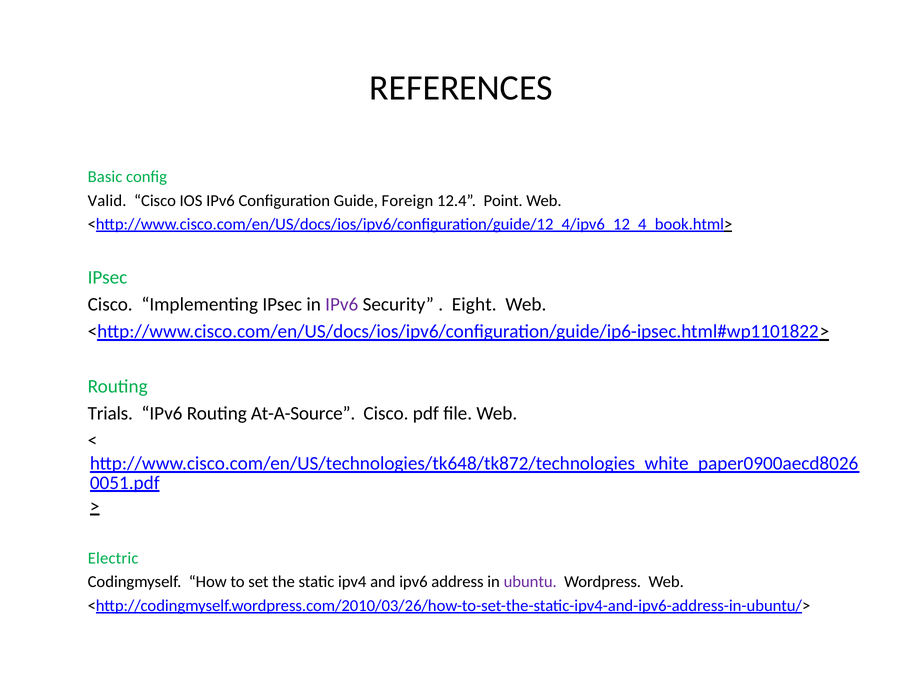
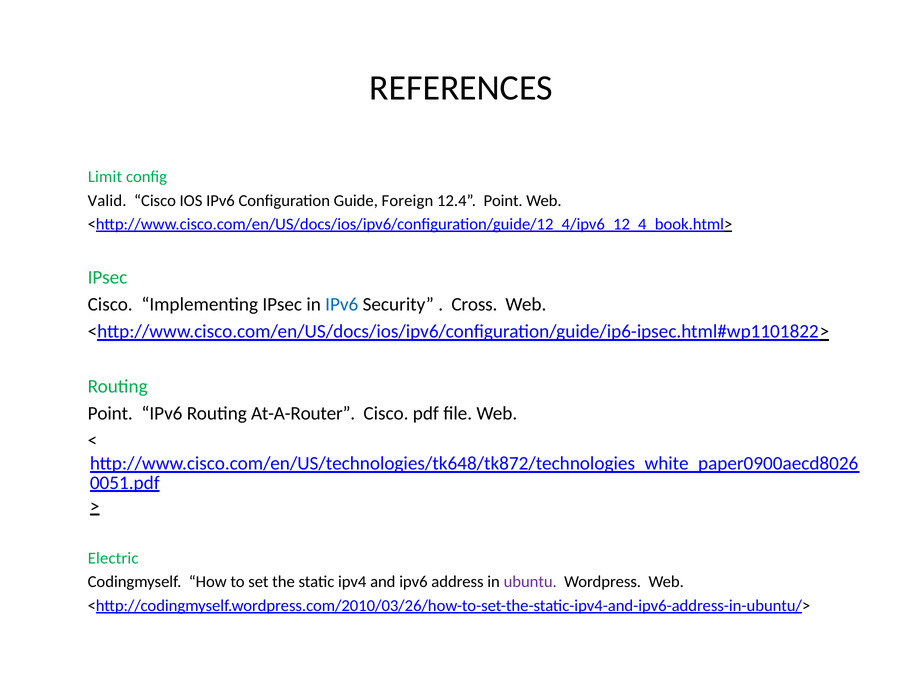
Basic: Basic -> Limit
IPv6 at (342, 305) colour: purple -> blue
Eight: Eight -> Cross
Trials at (110, 414): Trials -> Point
At-A-Source: At-A-Source -> At-A-Router
